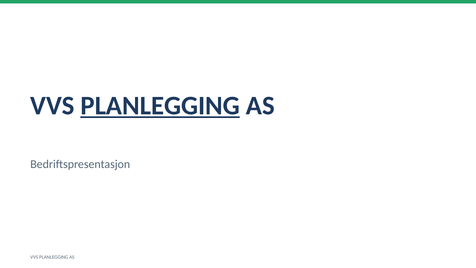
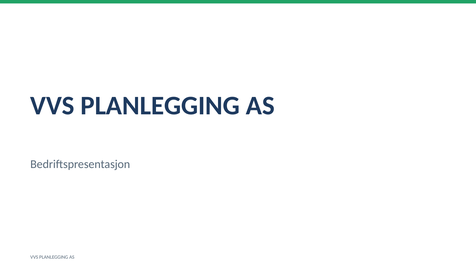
PLANLEGGING at (160, 106) underline: present -> none
